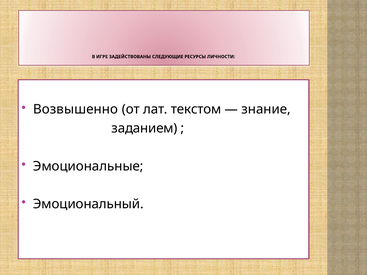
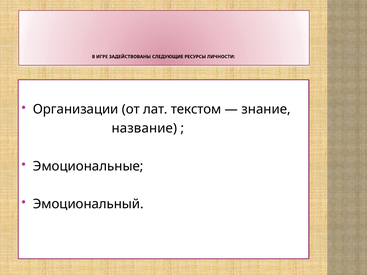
Возвышенно: Возвышенно -> Организации
заданием: заданием -> название
